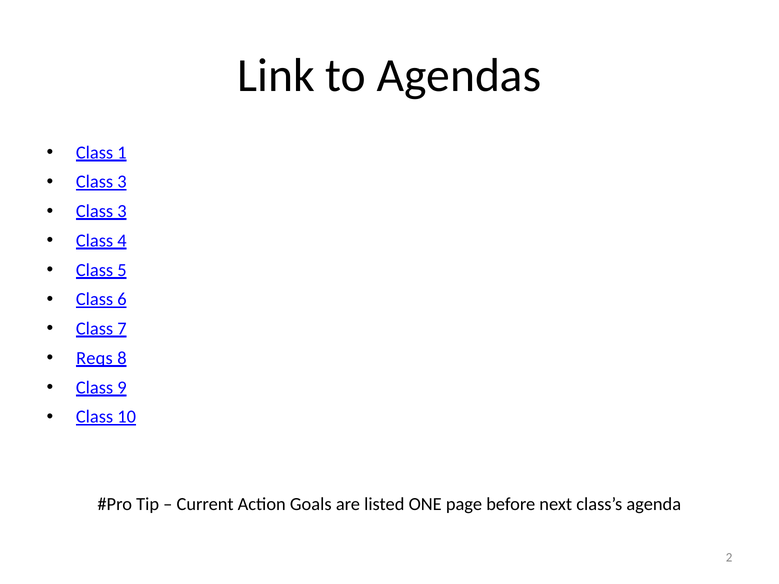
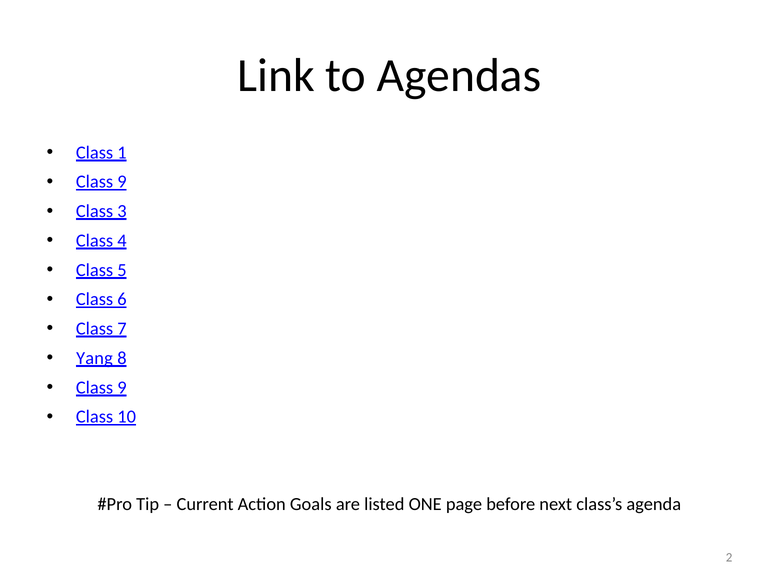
3 at (122, 182): 3 -> 9
Reqs: Reqs -> Yang
